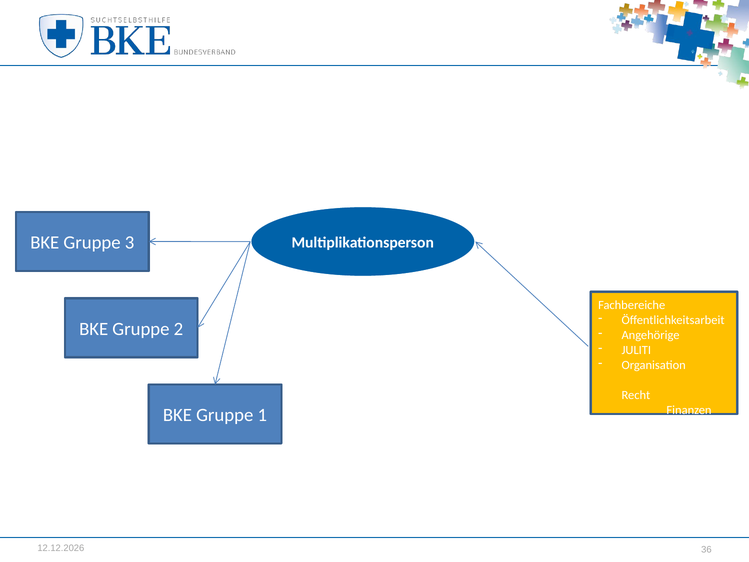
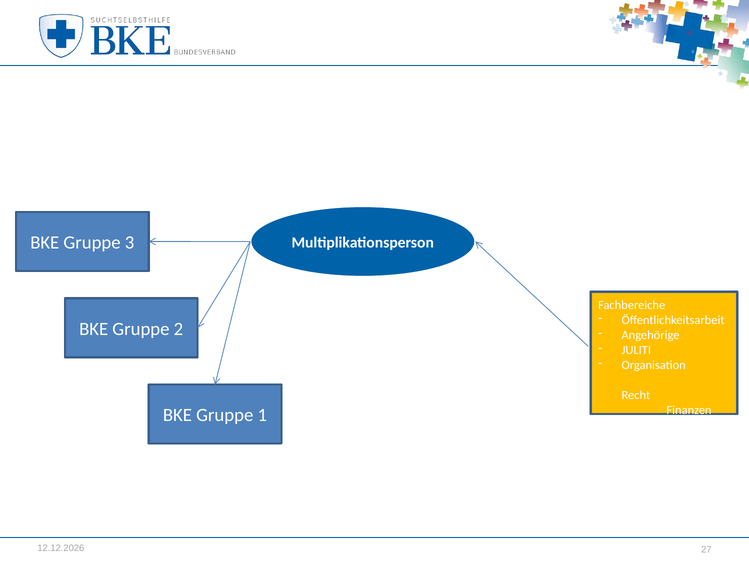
36: 36 -> 27
